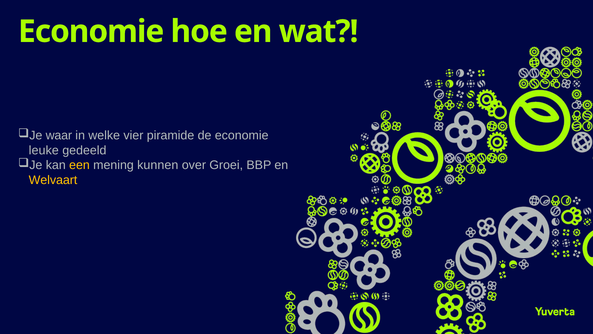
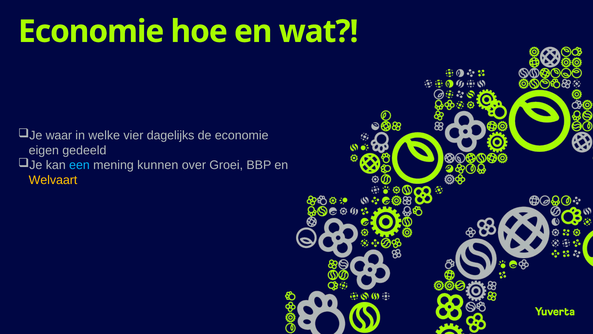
piramide: piramide -> dagelijks
leuke: leuke -> eigen
een colour: yellow -> light blue
